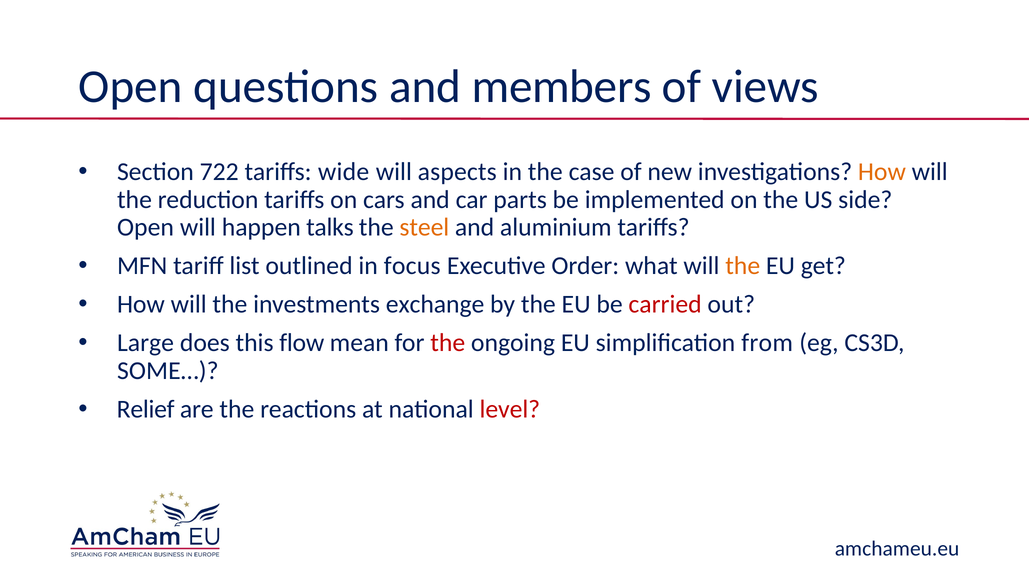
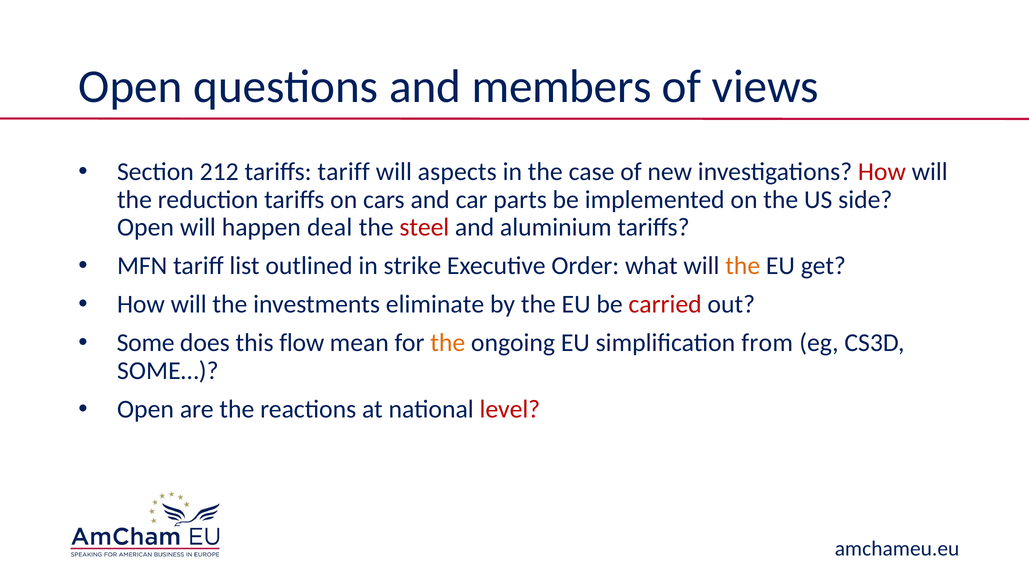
722: 722 -> 212
tariffs wide: wide -> tariff
How at (882, 172) colour: orange -> red
talks: talks -> deal
steel colour: orange -> red
focus: focus -> strike
exchange: exchange -> eliminate
Large: Large -> Some
the at (448, 343) colour: red -> orange
Relief at (146, 409): Relief -> Open
